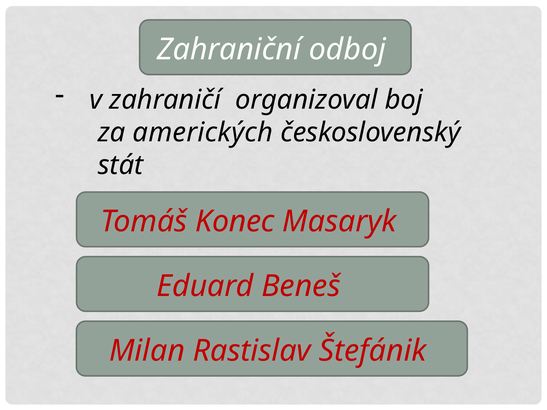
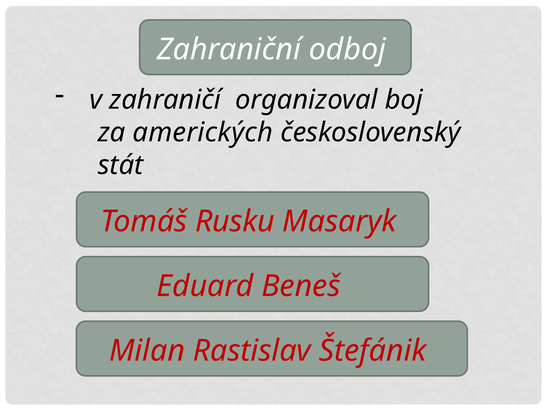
Konec: Konec -> Rusku
